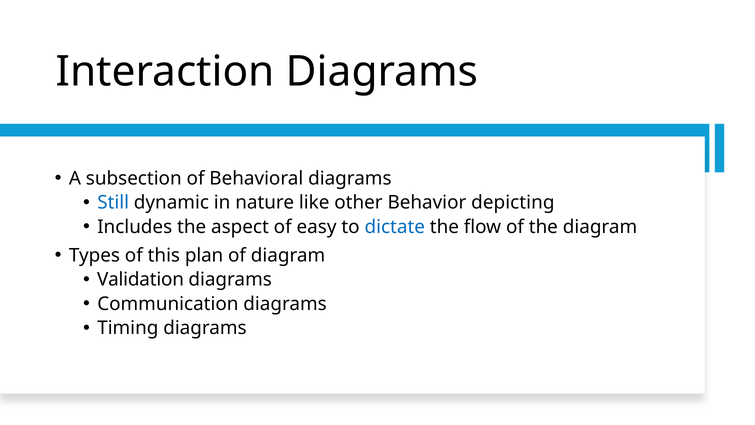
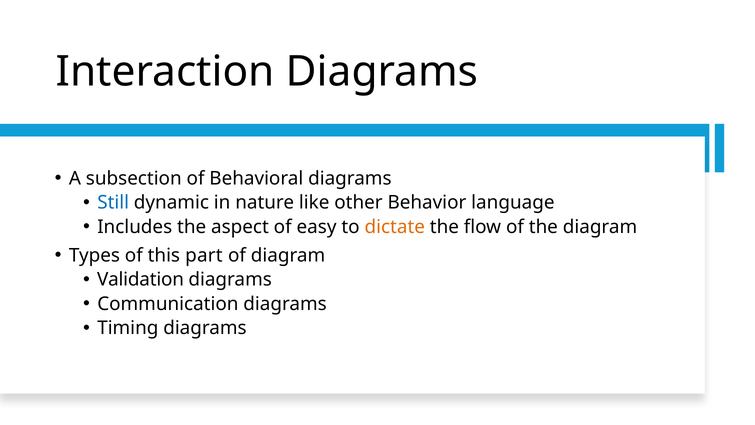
depicting: depicting -> language
dictate colour: blue -> orange
plan: plan -> part
